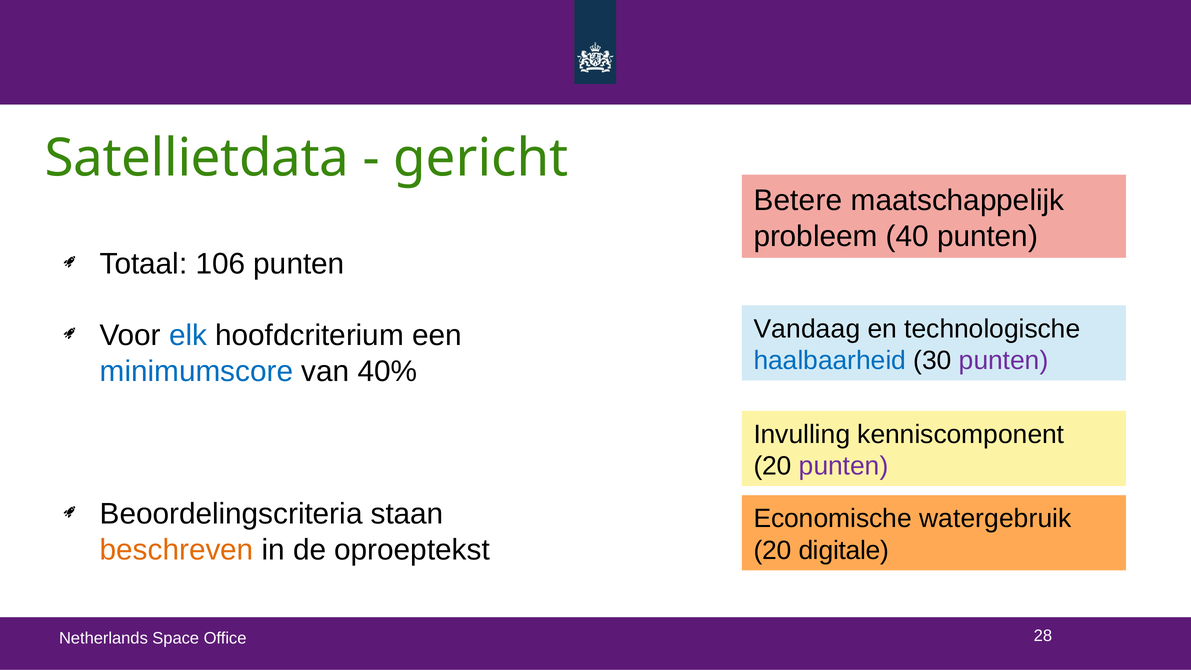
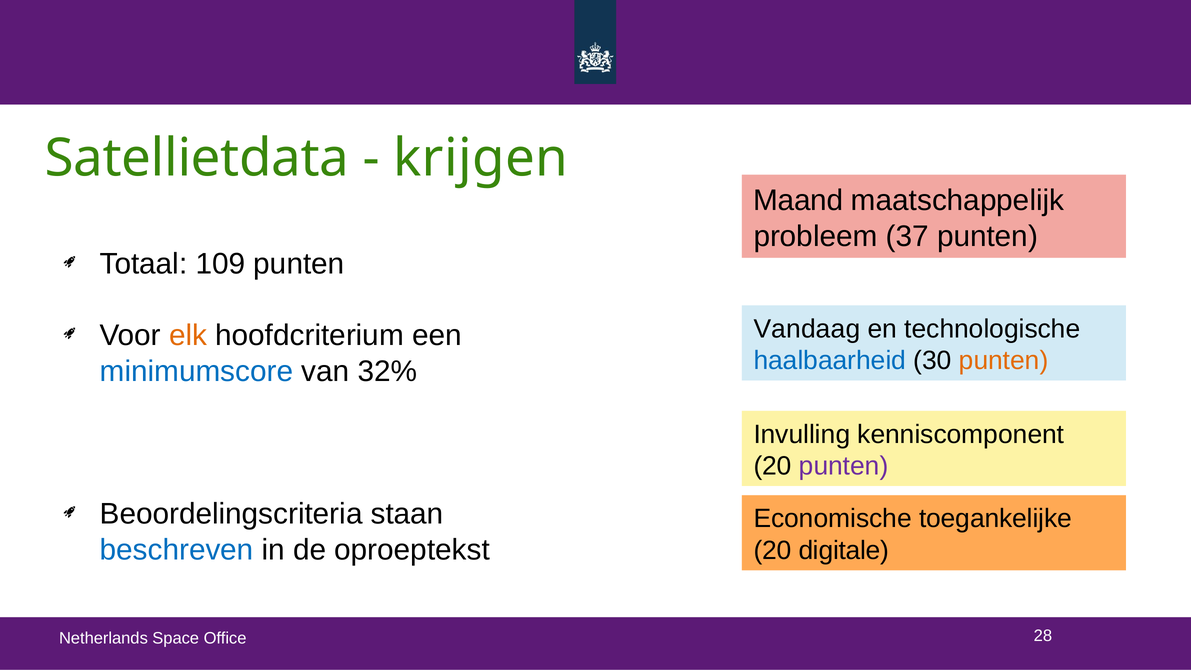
gericht: gericht -> krijgen
Betere: Betere -> Maand
40: 40 -> 37
106: 106 -> 109
elk colour: blue -> orange
punten at (1004, 361) colour: purple -> orange
40%: 40% -> 32%
watergebruik: watergebruik -> toegankelijke
beschreven colour: orange -> blue
